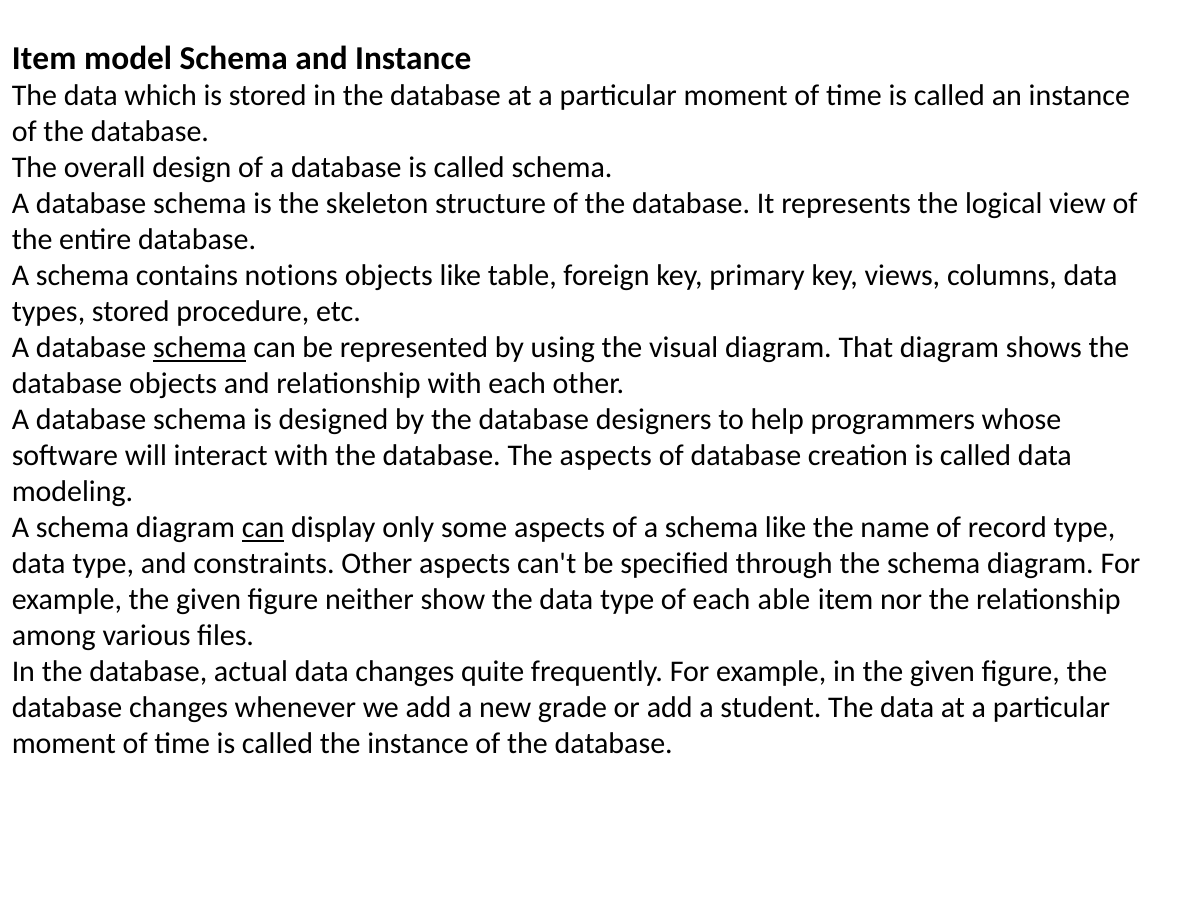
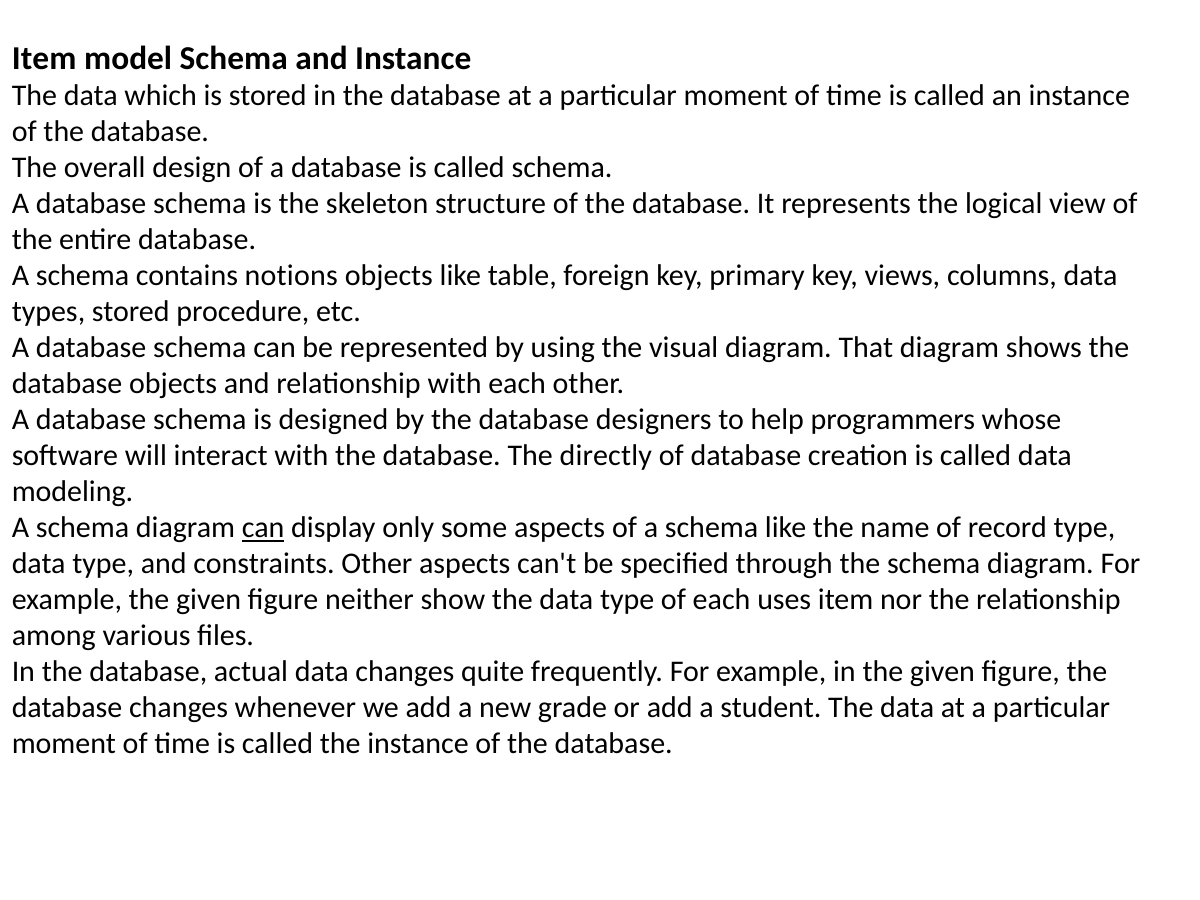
schema at (200, 348) underline: present -> none
The aspects: aspects -> directly
able: able -> uses
